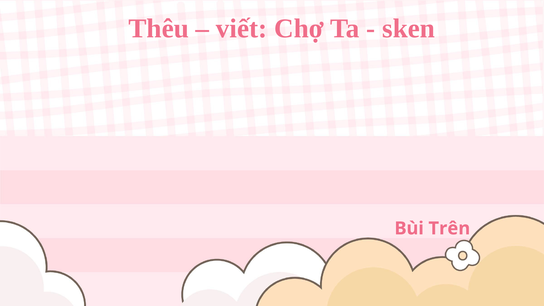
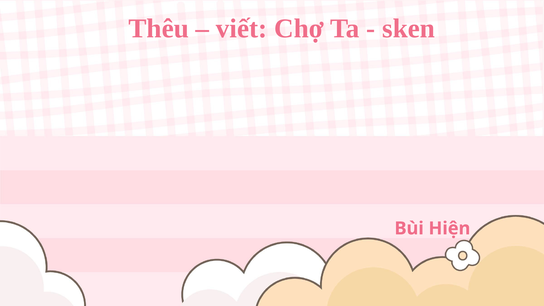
Trên: Trên -> Hiện
